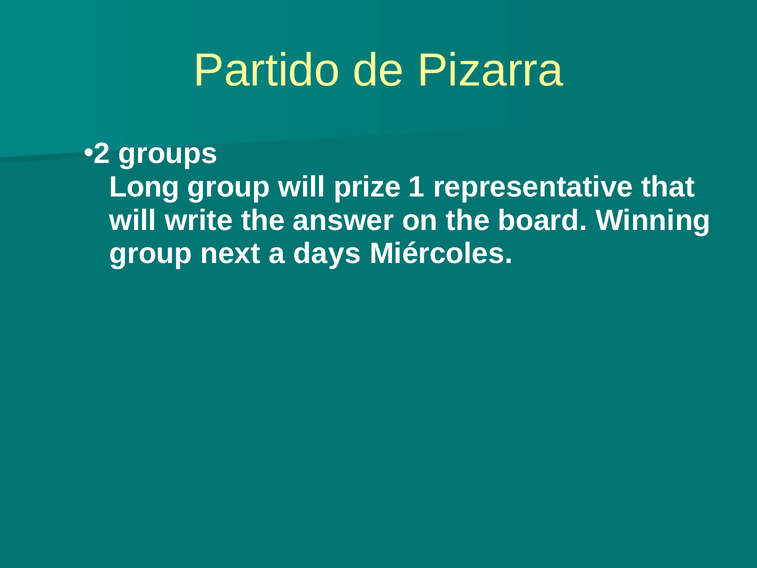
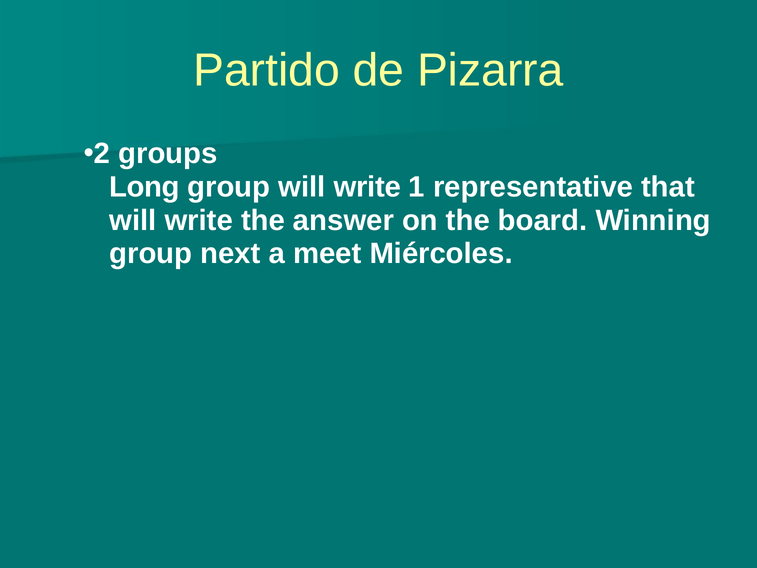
group will prize: prize -> write
days: days -> meet
